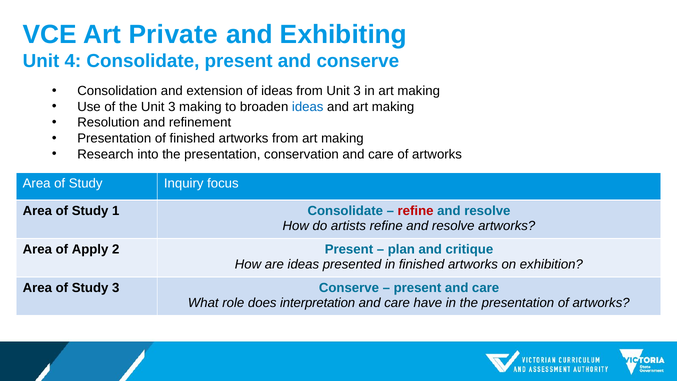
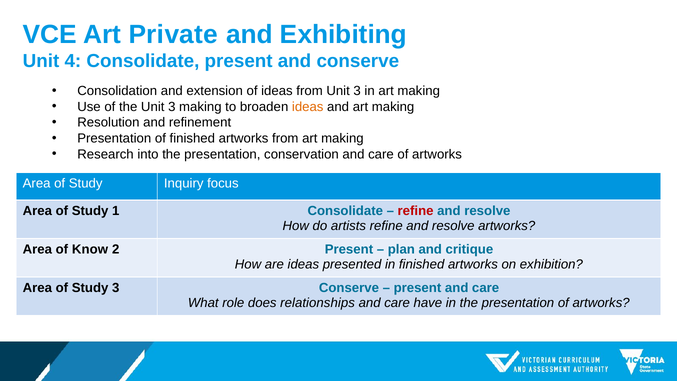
ideas at (308, 107) colour: blue -> orange
Apply: Apply -> Know
interpretation: interpretation -> relationships
